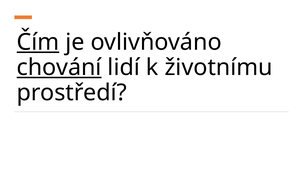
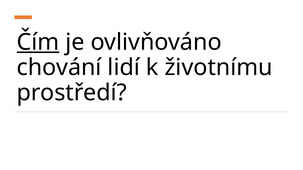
chování underline: present -> none
